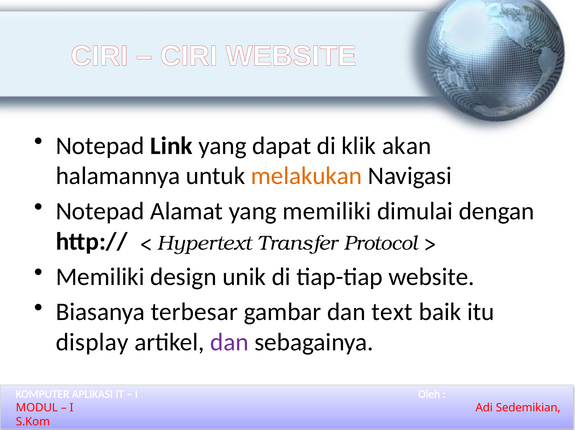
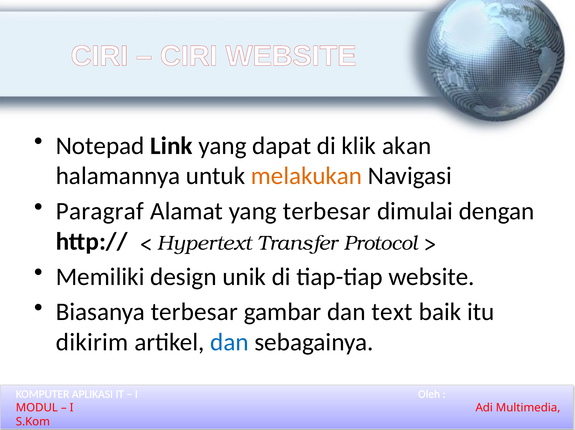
Notepad at (100, 211): Notepad -> Paragraf
yang memiliki: memiliki -> terbesar
display: display -> dikirim
dan at (230, 342) colour: purple -> blue
Sedemikian: Sedemikian -> Multimedia
